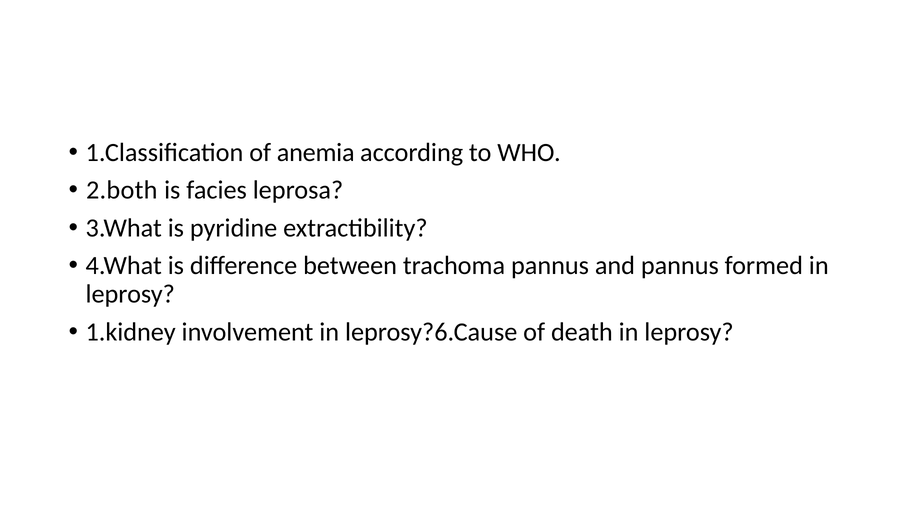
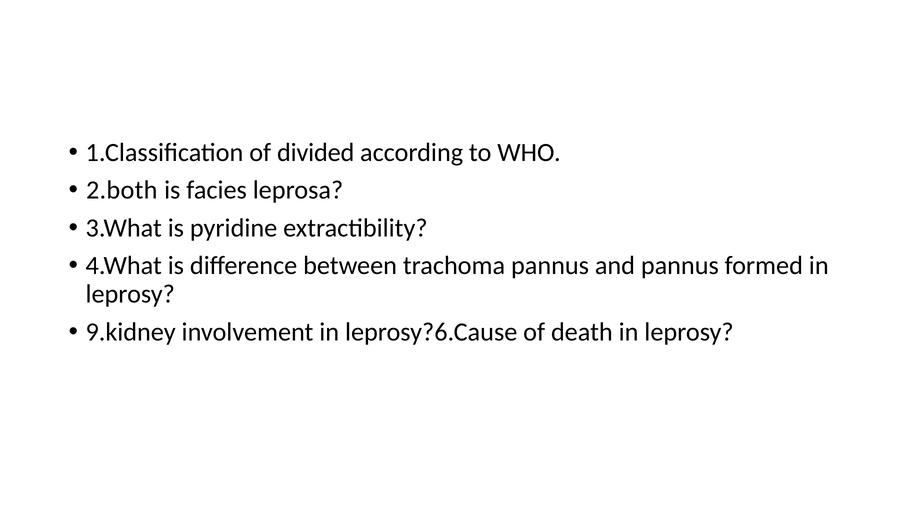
anemia: anemia -> divided
1.kidney: 1.kidney -> 9.kidney
